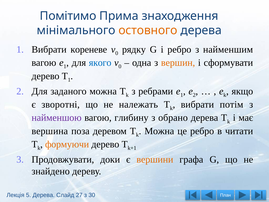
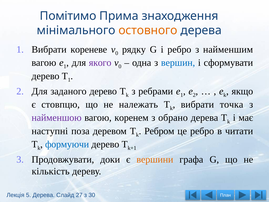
якого colour: blue -> purple
вершин colour: orange -> blue
заданого можна: можна -> дерево
зворотні: зворотні -> стовпцю
потім: потім -> точка
глибину: глибину -> коренем
вершина: вершина -> наступні
Можна at (159, 131): Можна -> Ребром
формуючи colour: orange -> blue
знайдено: знайдено -> кількість
